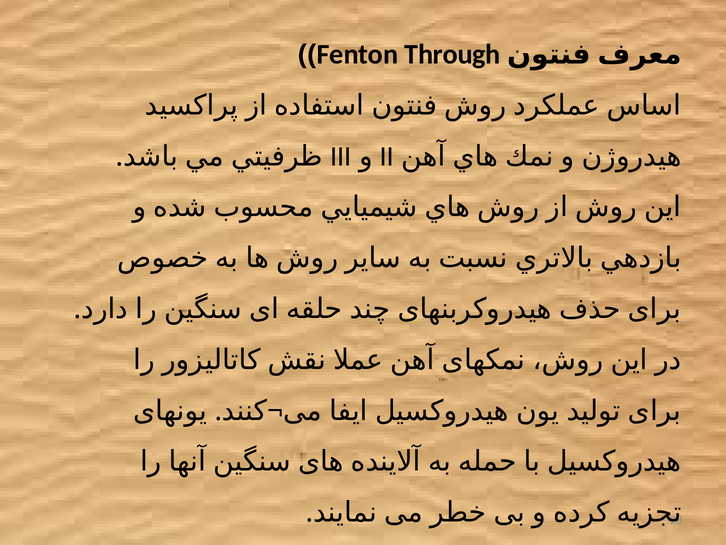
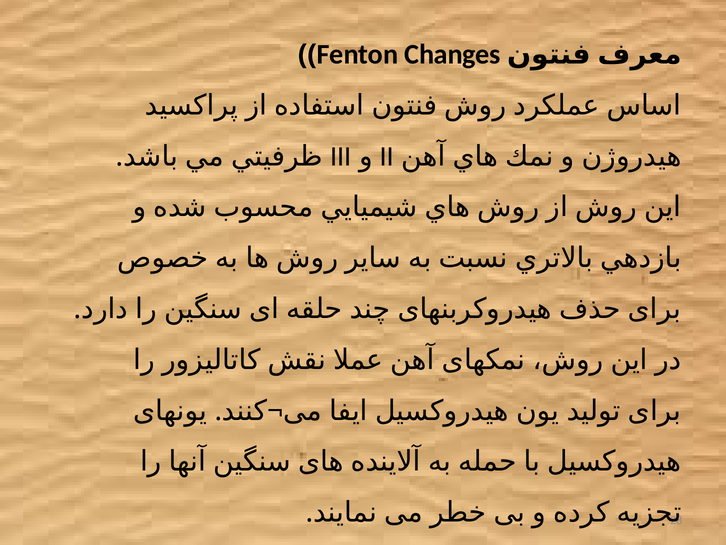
Through: Through -> Changes
